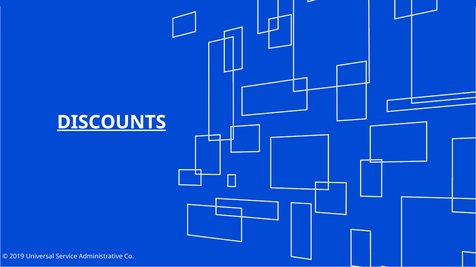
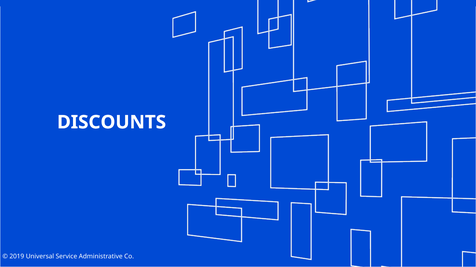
DISCOUNTS underline: present -> none
